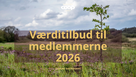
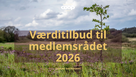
medlemmerne: medlemmerne -> medlemsrådet
